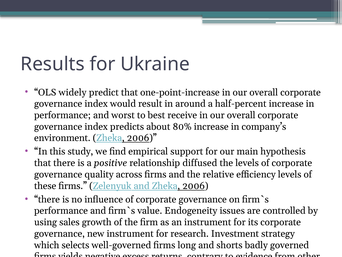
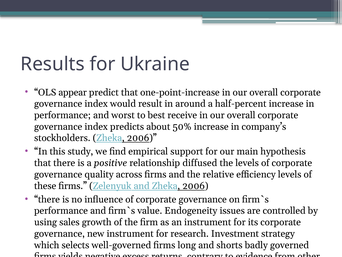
widely: widely -> appear
80%: 80% -> 50%
environment: environment -> stockholders
